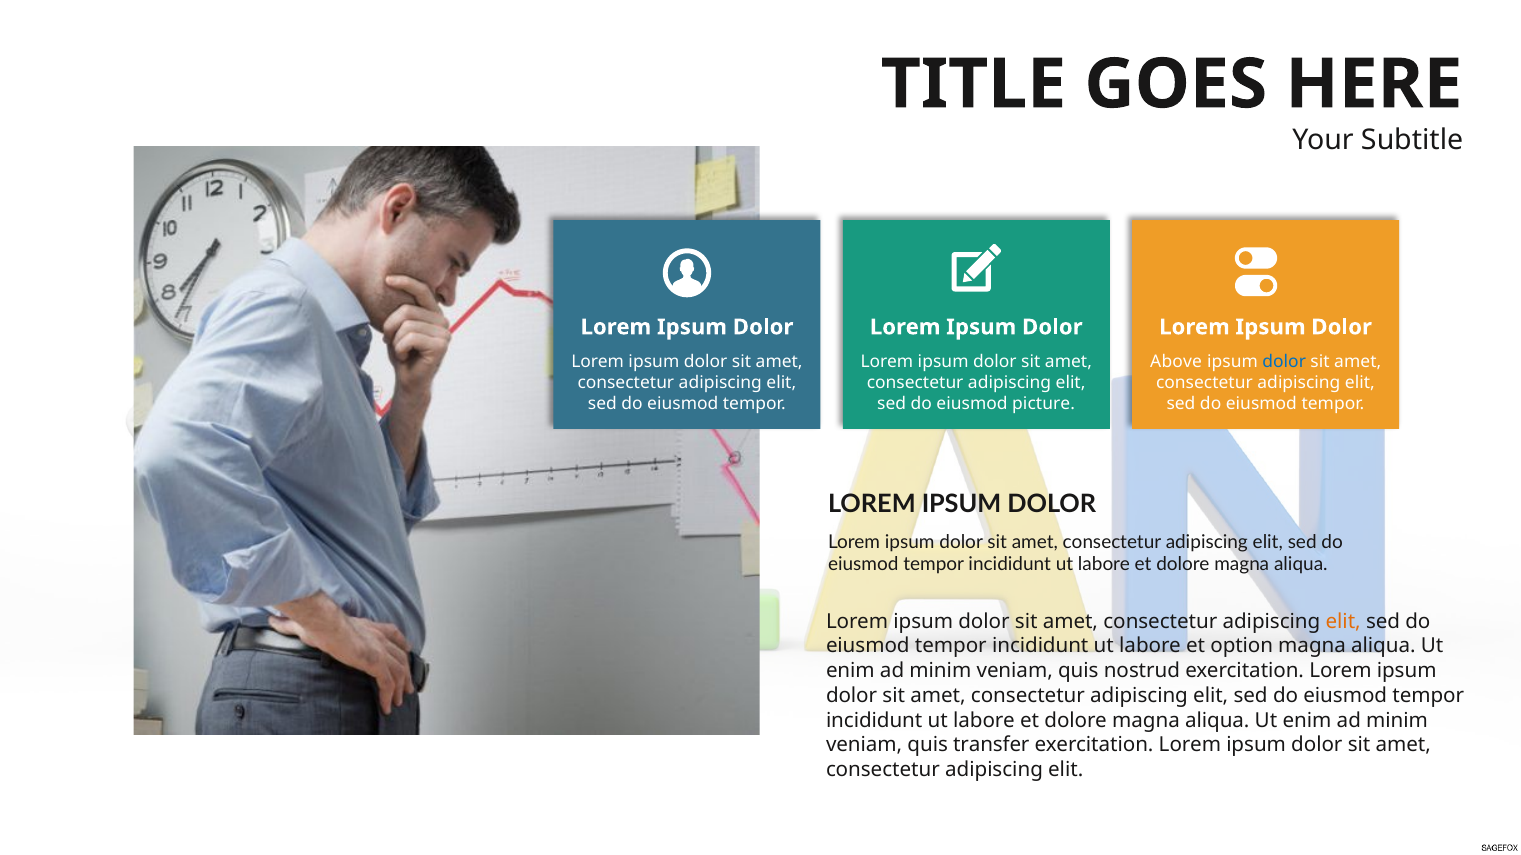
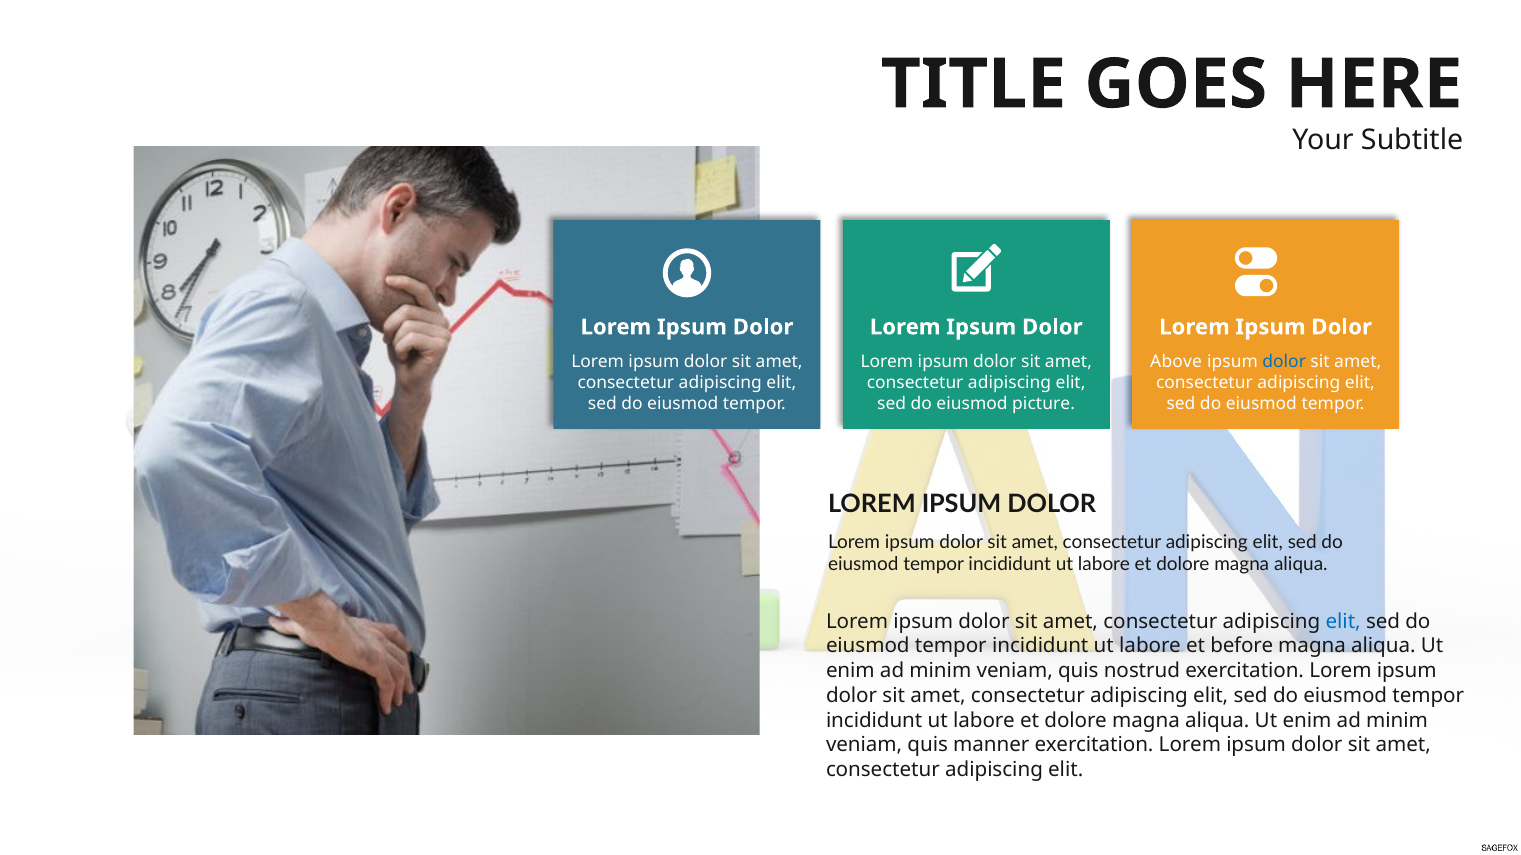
elit at (1343, 622) colour: orange -> blue
option: option -> before
transfer: transfer -> manner
